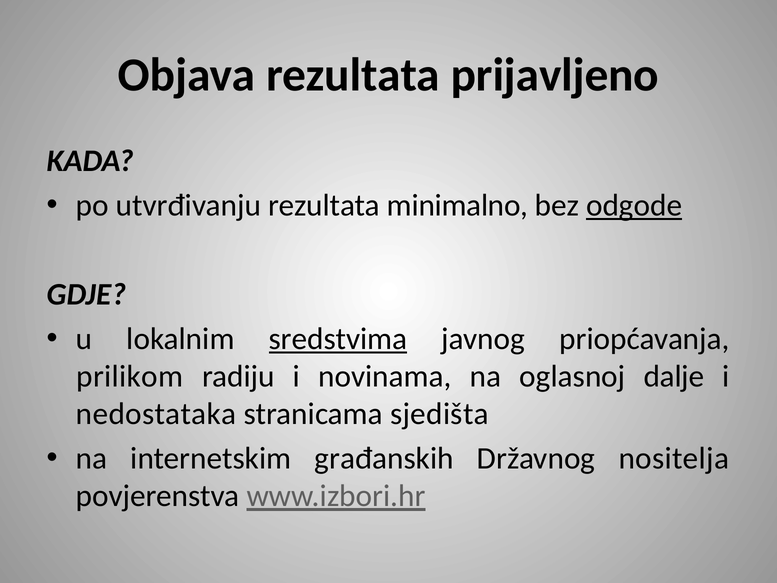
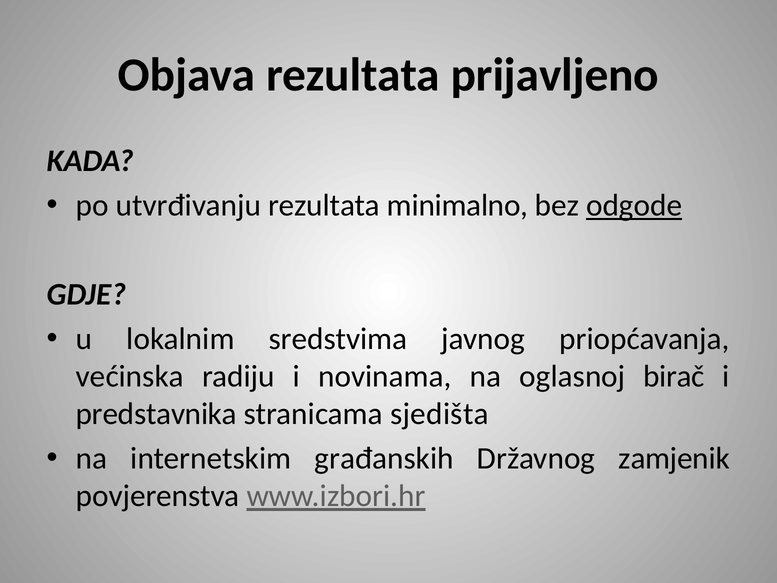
sredstvima underline: present -> none
prilikom: prilikom -> većinska
dalje: dalje -> birač
nedostataka: nedostataka -> predstavnika
nositelja: nositelja -> zamjenik
